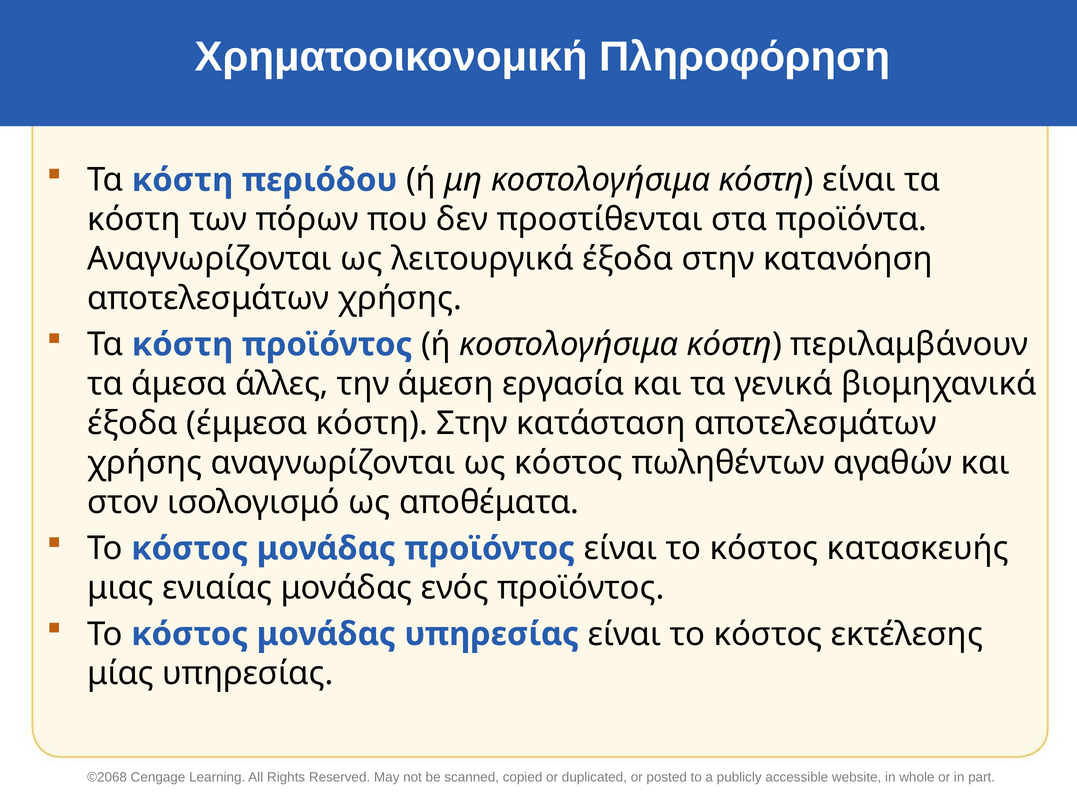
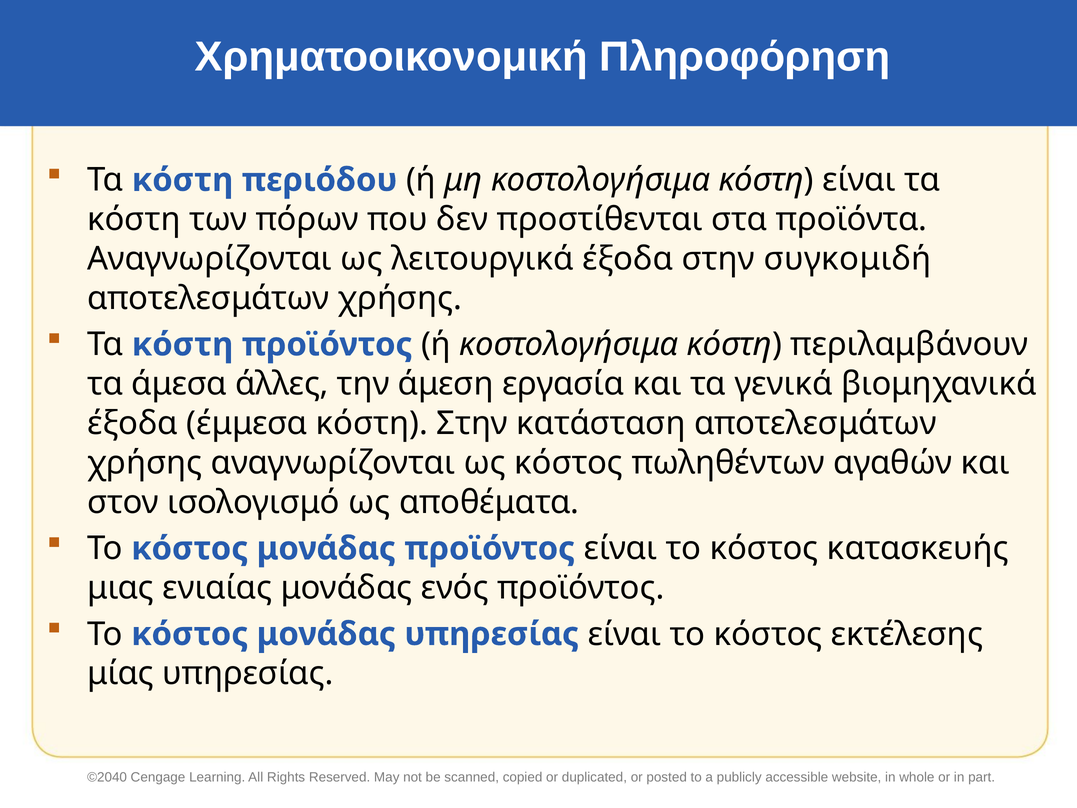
κατανόηση: κατανόηση -> συγκομιδή
©2068: ©2068 -> ©2040
